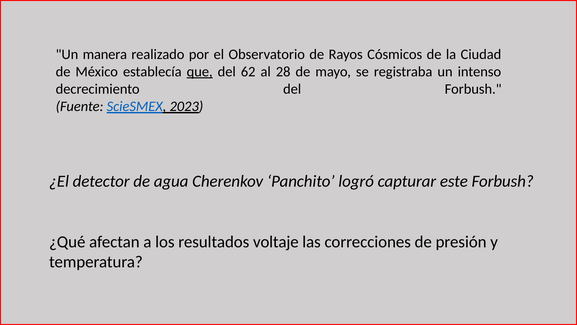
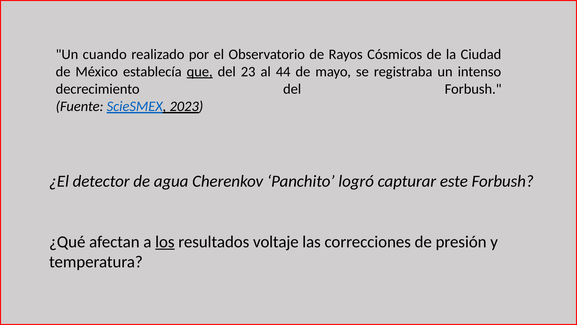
manera: manera -> cuando
62: 62 -> 23
28: 28 -> 44
los underline: none -> present
